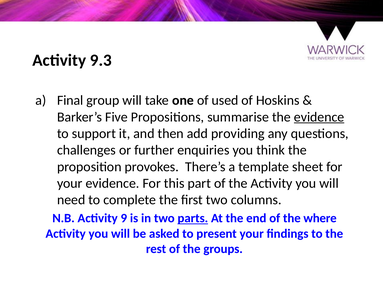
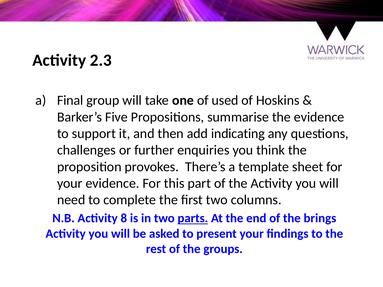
9.3: 9.3 -> 2.3
evidence at (319, 117) underline: present -> none
providing: providing -> indicating
9: 9 -> 8
where: where -> brings
